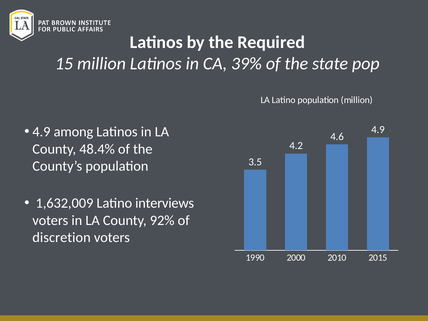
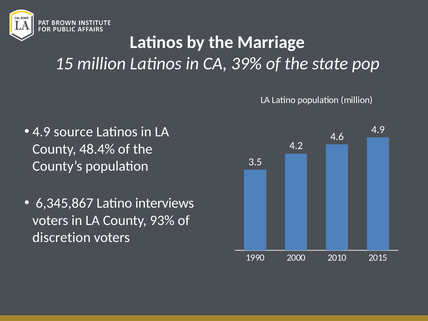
Required: Required -> Marriage
among: among -> source
1,632,009: 1,632,009 -> 6,345,867
92%: 92% -> 93%
